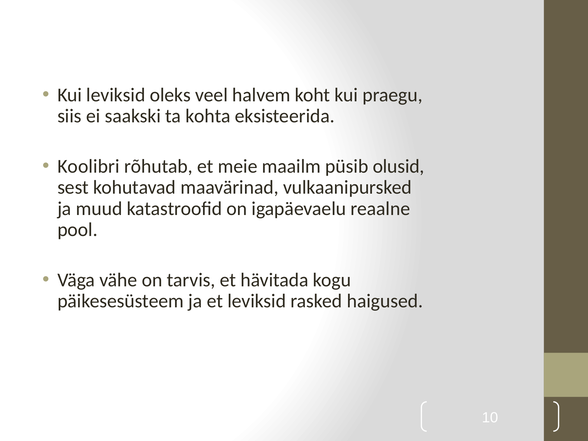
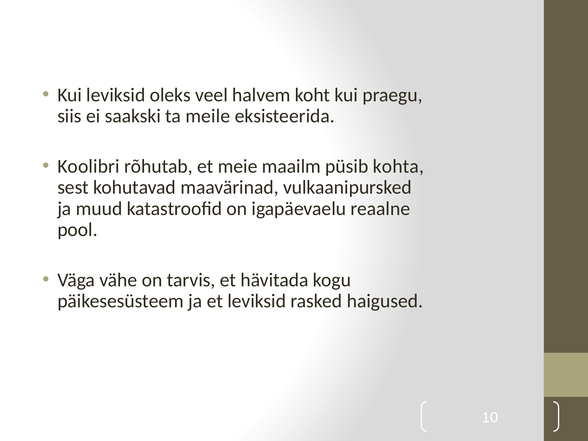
kohta: kohta -> meile
olusid: olusid -> kohta
